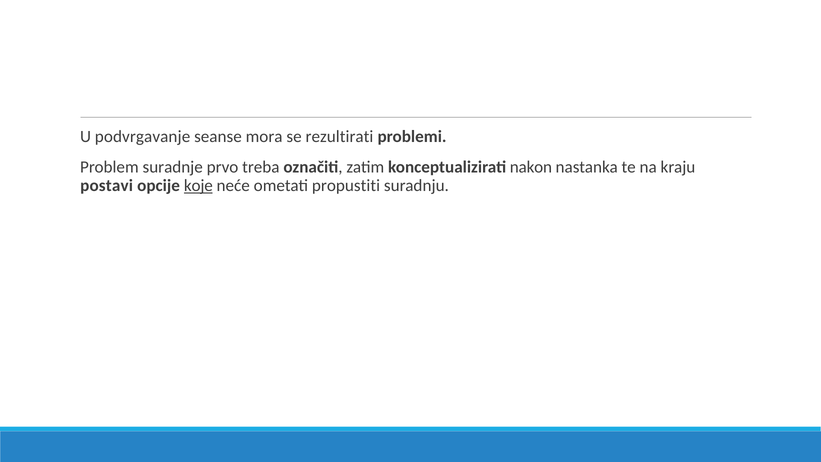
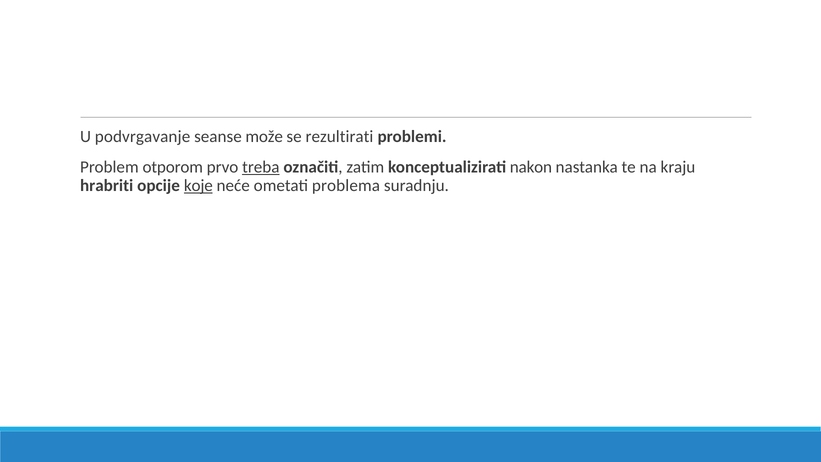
mora: mora -> može
suradnje: suradnje -> otporom
treba underline: none -> present
postavi: postavi -> hrabriti
propustiti: propustiti -> problema
